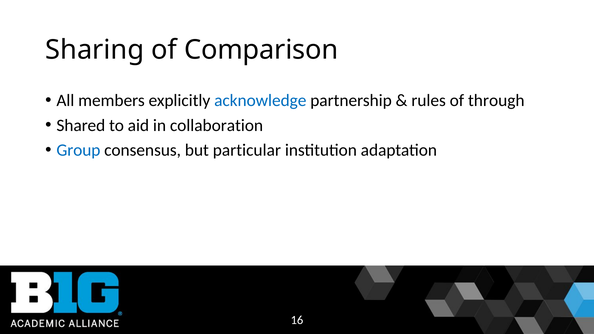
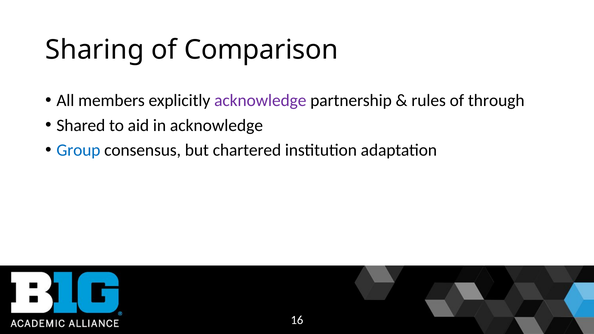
acknowledge at (260, 100) colour: blue -> purple
in collaboration: collaboration -> acknowledge
particular: particular -> chartered
